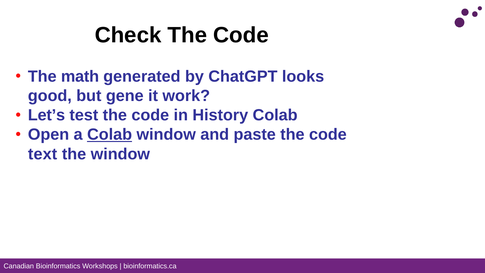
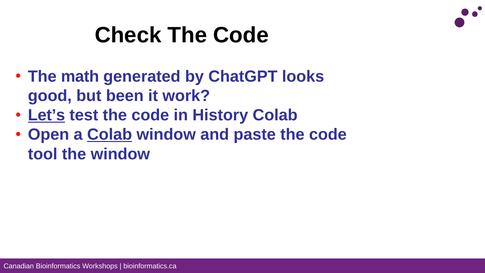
gene: gene -> been
Let’s underline: none -> present
text: text -> tool
